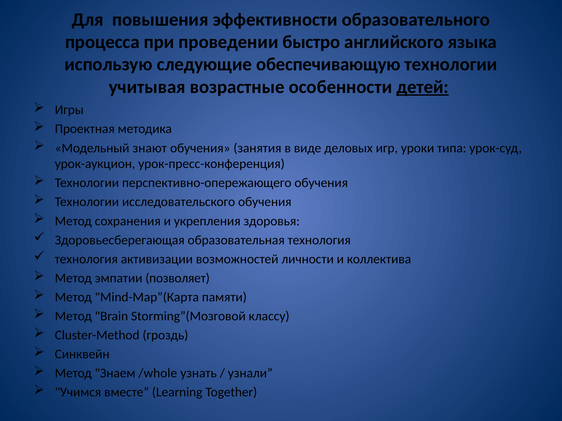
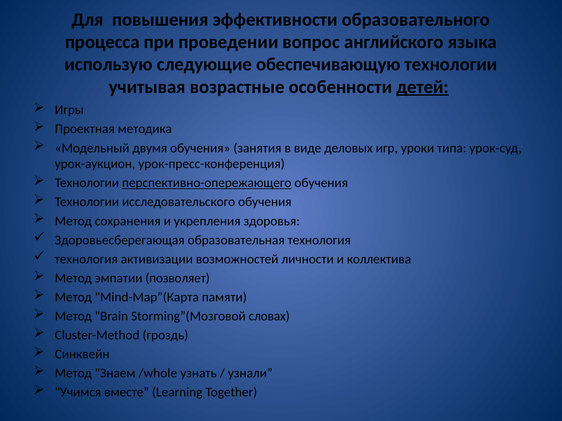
быстро: быстро -> вопрос
знают: знают -> двумя
перспективно-опережающего underline: none -> present
классу: классу -> словах
